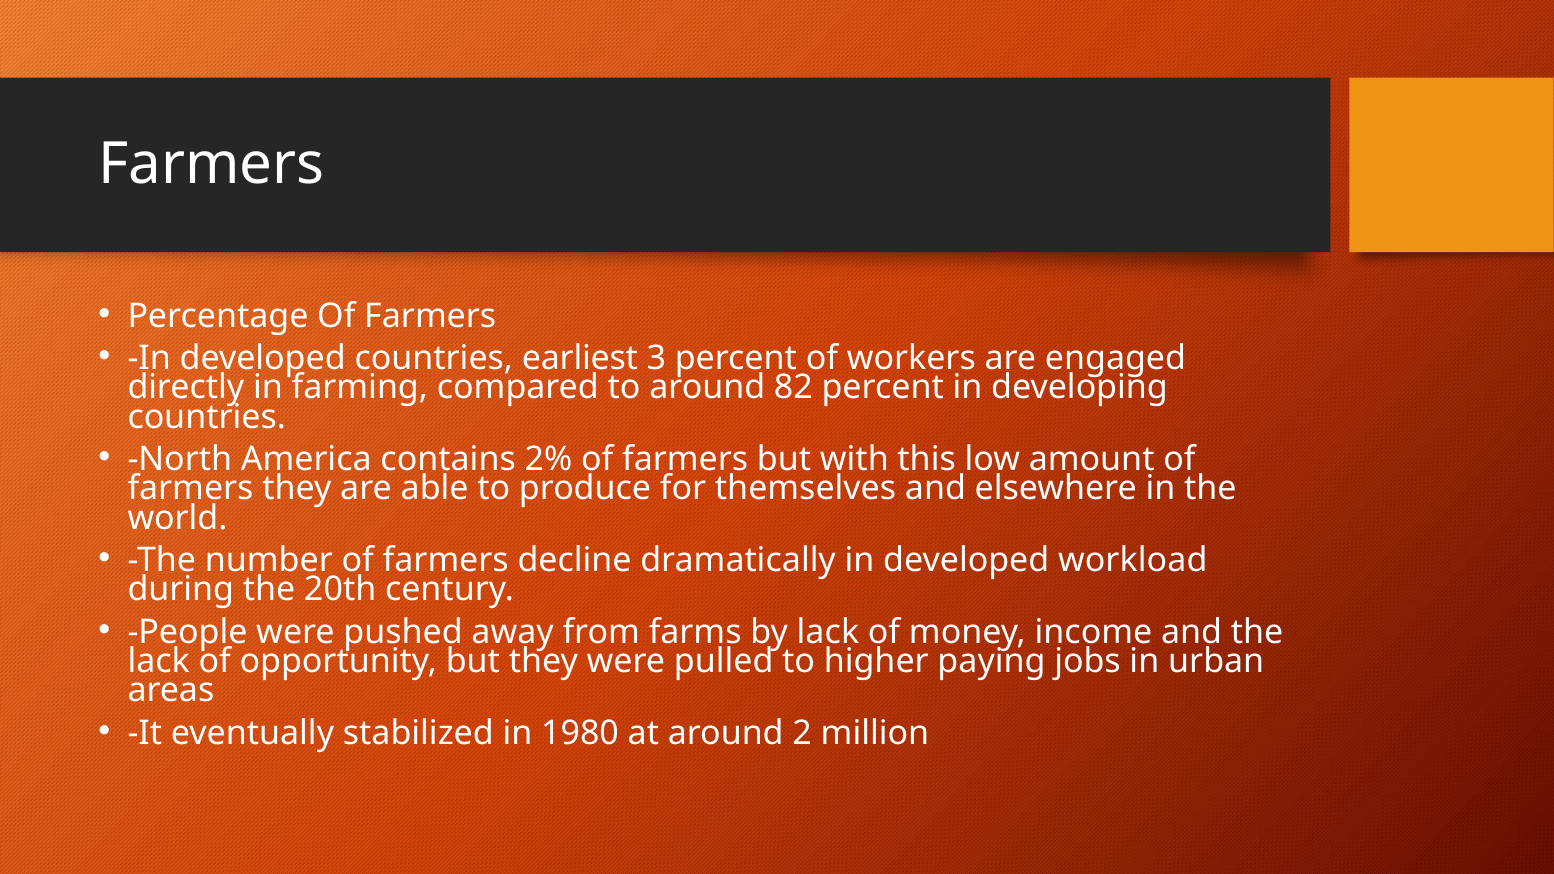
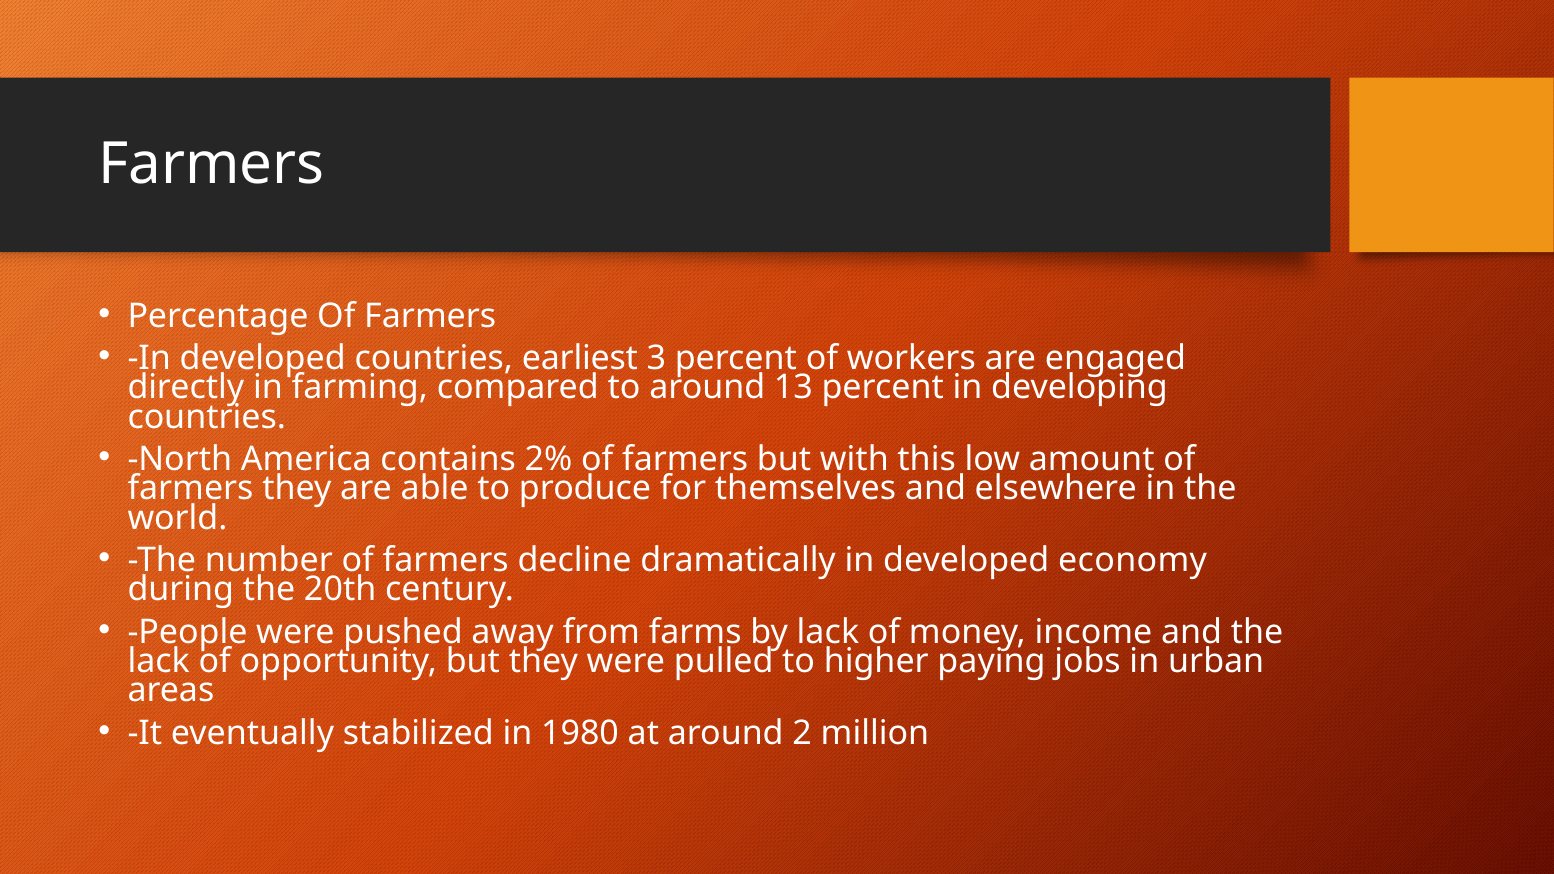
82: 82 -> 13
workload: workload -> economy
